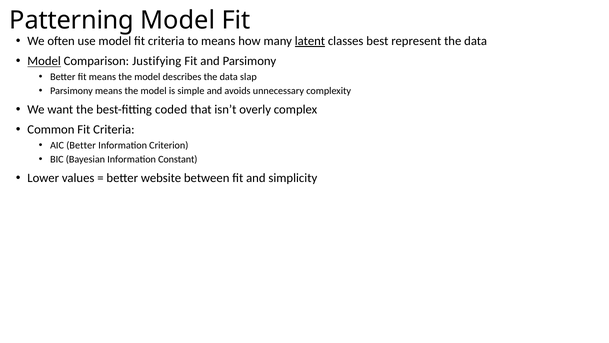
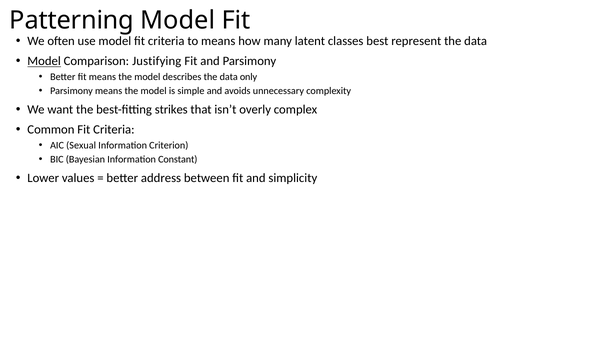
latent underline: present -> none
slap: slap -> only
coded: coded -> strikes
AIC Better: Better -> Sexual
website: website -> address
